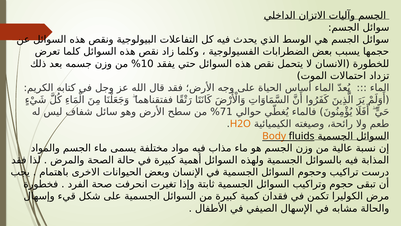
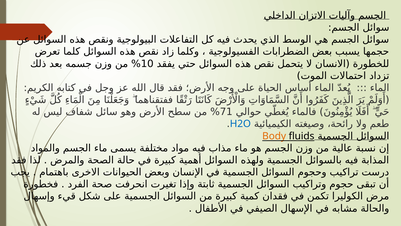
H2O colour: orange -> blue
